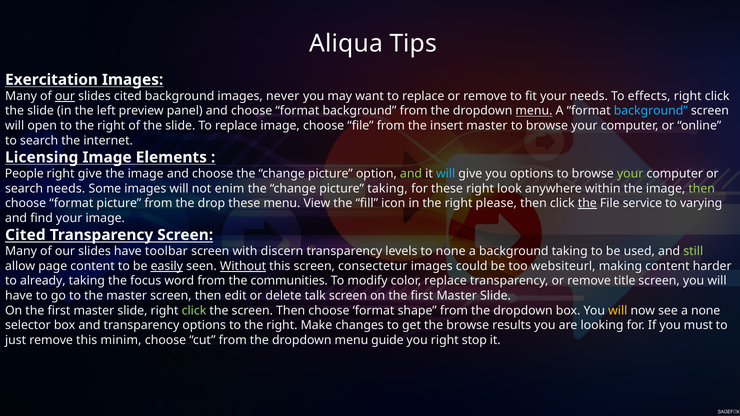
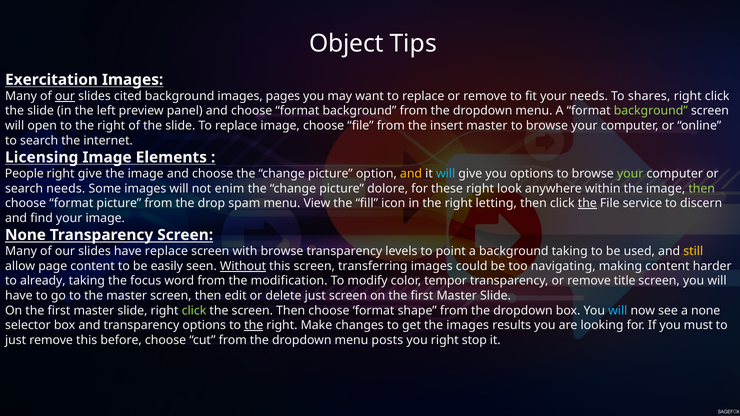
Aliqua: Aliqua -> Object
never: never -> pages
effects: effects -> shares
menu at (534, 111) underline: present -> none
background at (651, 111) colour: light blue -> light green
and at (411, 174) colour: light green -> yellow
picture taking: taking -> dolore
drop these: these -> spam
please: please -> letting
varying: varying -> discern
Cited at (25, 235): Cited -> None
have toolbar: toolbar -> replace
with discern: discern -> browse
to none: none -> point
still colour: light green -> yellow
easily underline: present -> none
consectetur: consectetur -> transferring
websiteurl: websiteurl -> navigating
communities: communities -> modification
color replace: replace -> tempor
delete talk: talk -> just
will at (618, 311) colour: yellow -> light blue
the at (254, 325) underline: none -> present
the browse: browse -> images
minim: minim -> before
guide: guide -> posts
